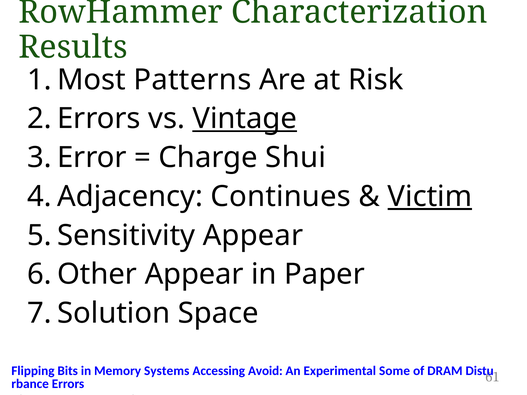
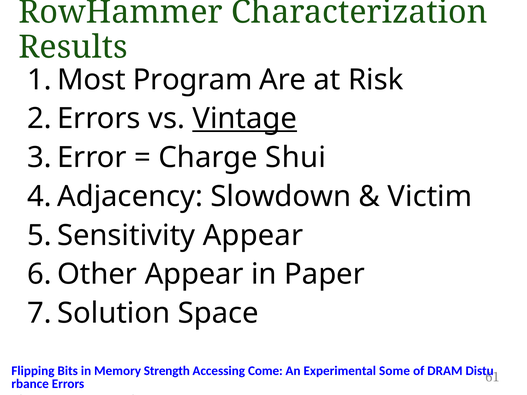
Patterns: Patterns -> Program
Continues: Continues -> Slowdown
Victim underline: present -> none
Systems: Systems -> Strength
Avoid: Avoid -> Come
